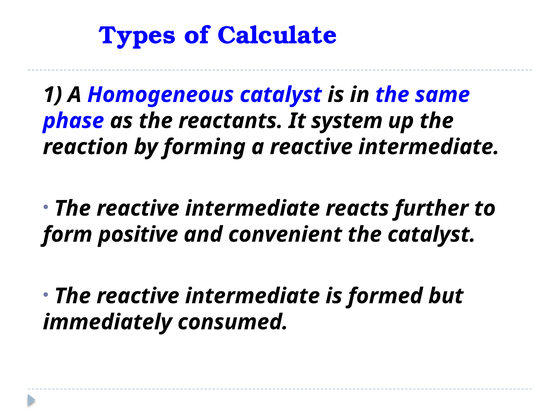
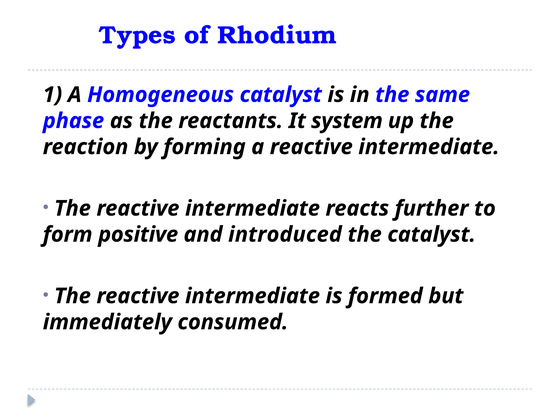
Calculate: Calculate -> Rhodium
convenient: convenient -> introduced
